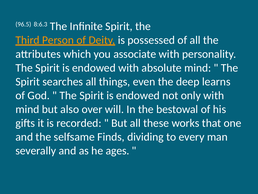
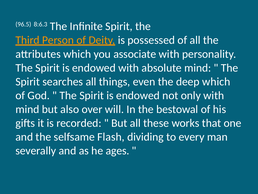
deep learns: learns -> which
Finds: Finds -> Flash
